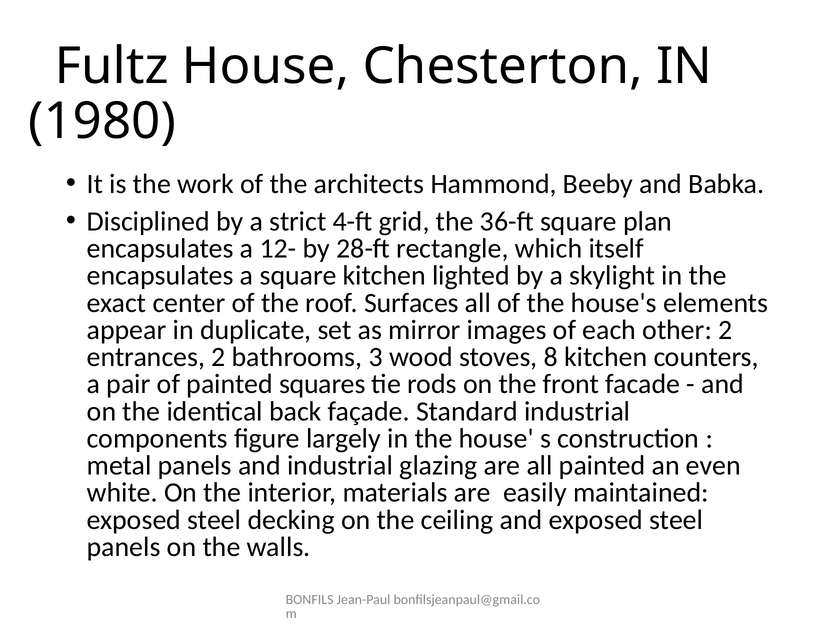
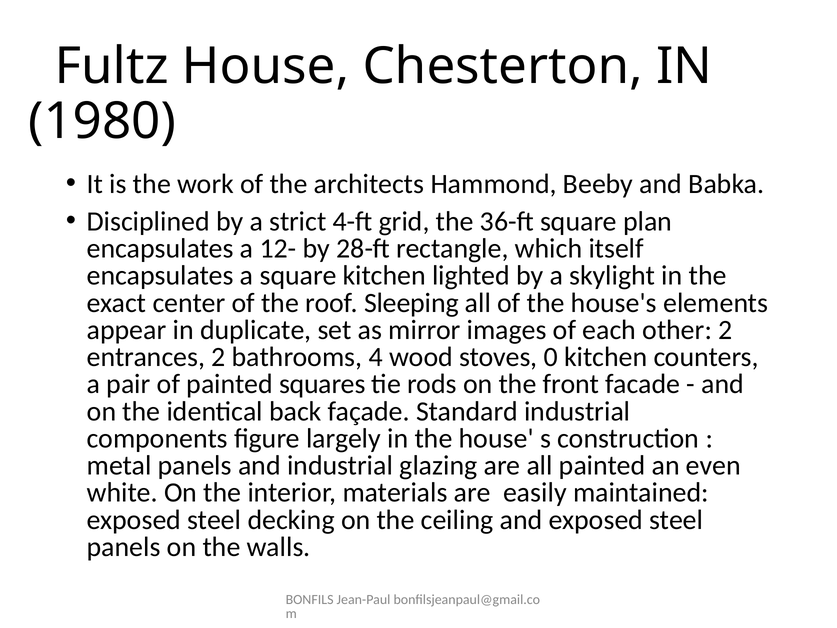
Surfaces: Surfaces -> Sleeping
3: 3 -> 4
8: 8 -> 0
